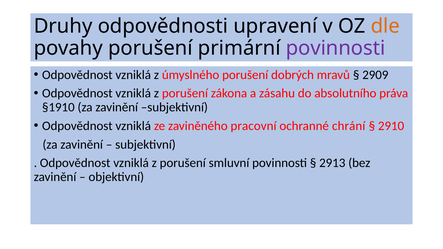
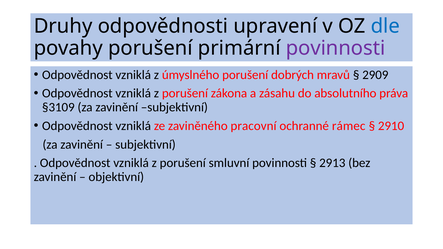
dle colour: orange -> blue
§1910: §1910 -> §3109
chrání: chrání -> rámec
